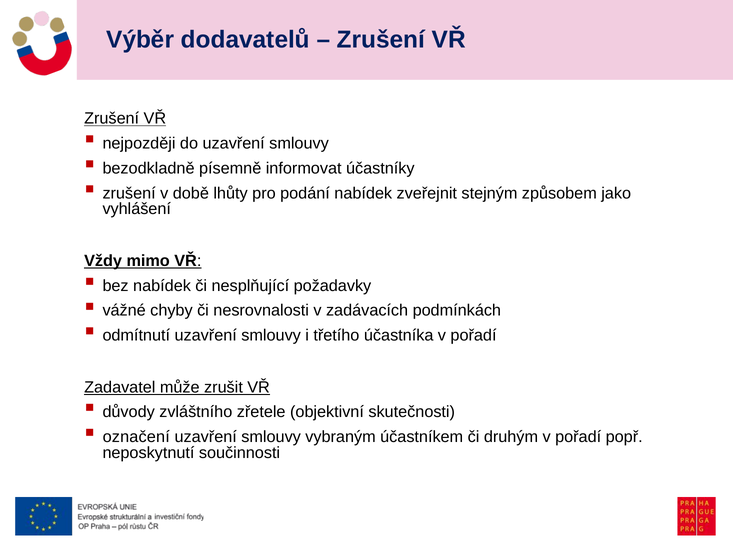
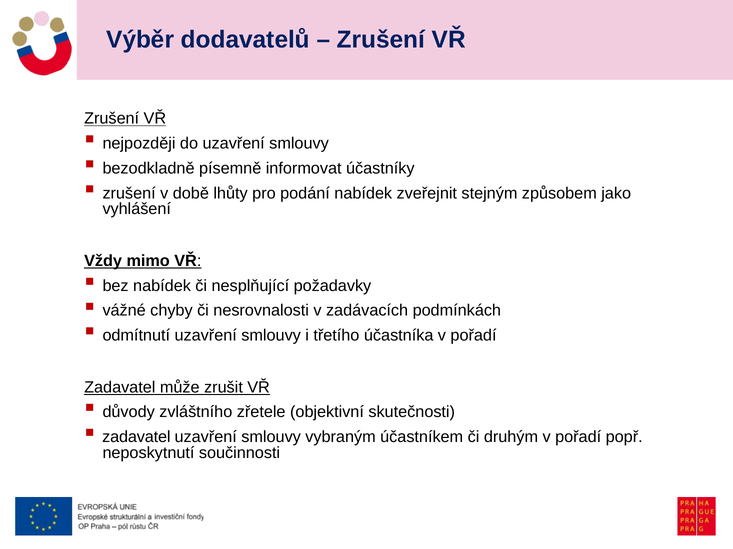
označení at (136, 438): označení -> zadavatel
